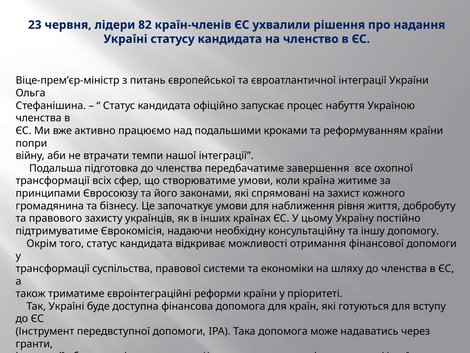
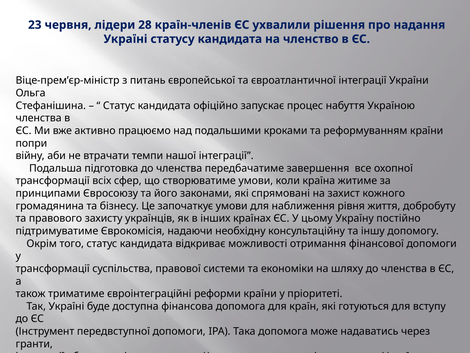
82: 82 -> 28
